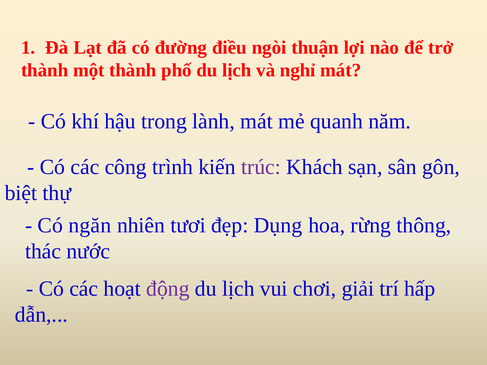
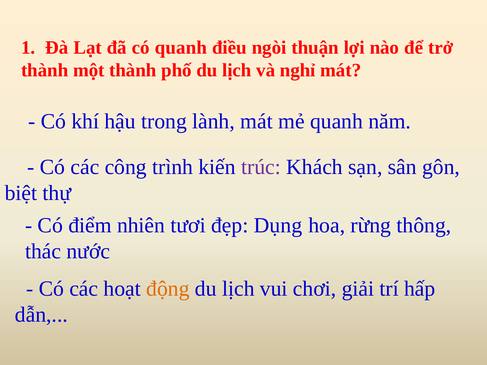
có đường: đường -> quanh
ngăn: ngăn -> điểm
động colour: purple -> orange
